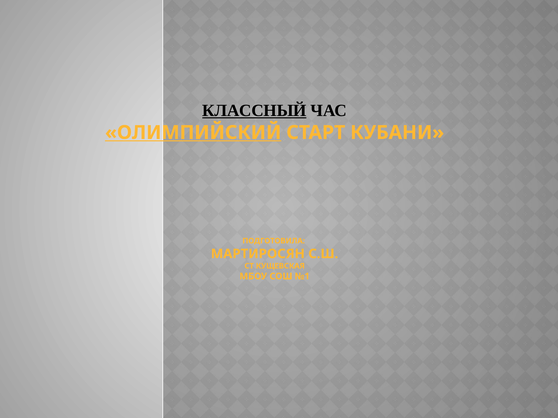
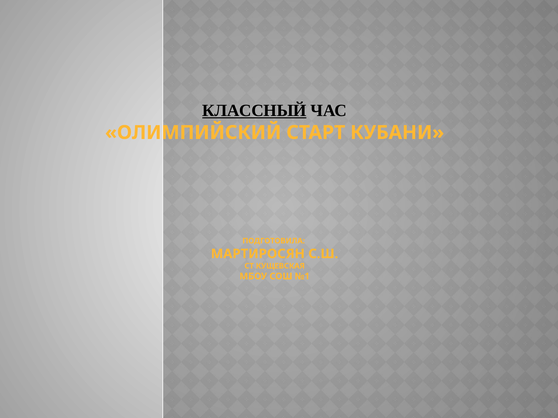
ОЛИМПИЙСКИЙ underline: present -> none
